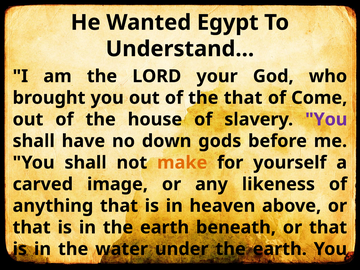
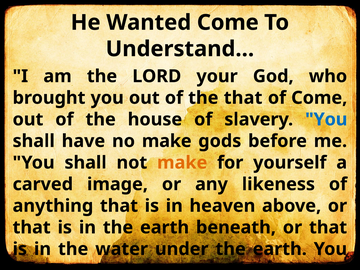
Wanted Egypt: Egypt -> Come
You at (326, 119) colour: purple -> blue
no down: down -> make
